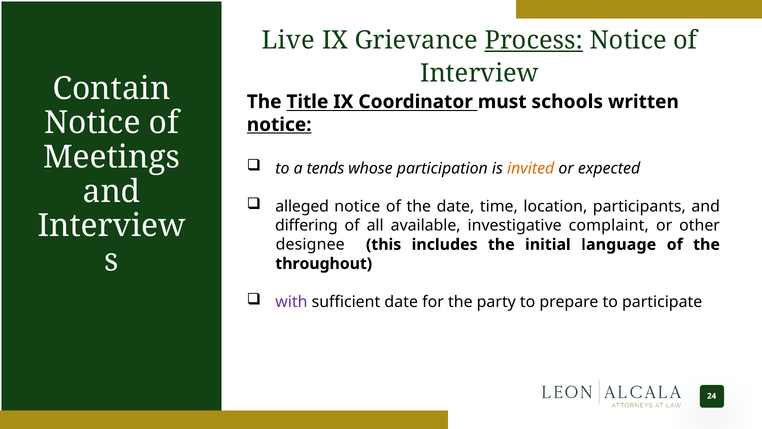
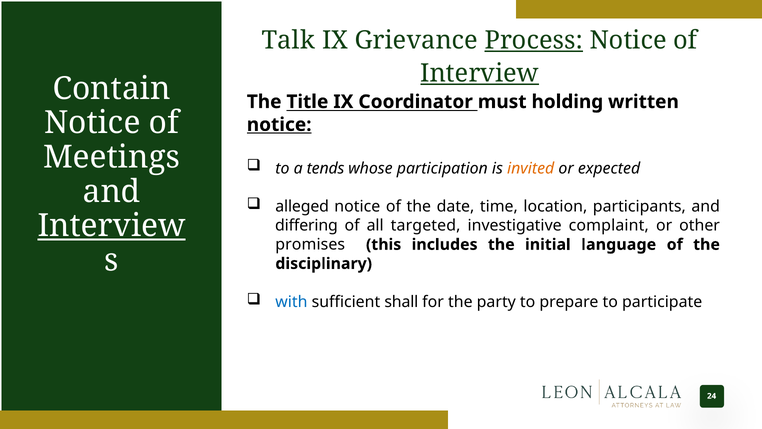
Live: Live -> Talk
Interview at (480, 73) underline: none -> present
schools: schools -> holding
Interview at (112, 226) underline: none -> present
available: available -> targeted
designee: designee -> promises
throughout: throughout -> disciplinary
with colour: purple -> blue
sufficient date: date -> shall
